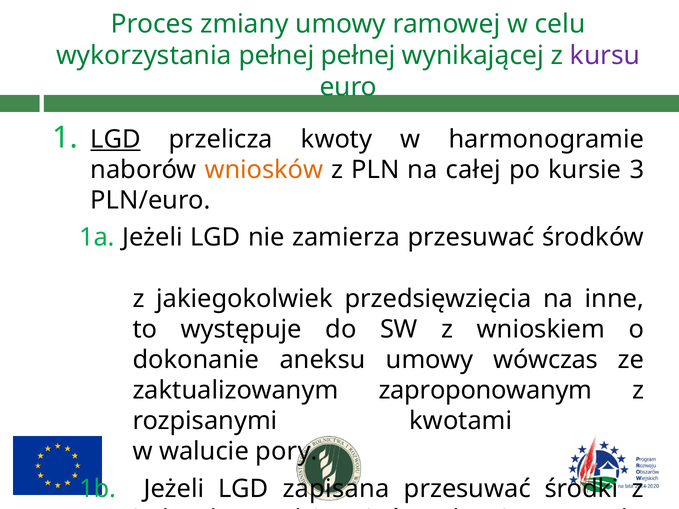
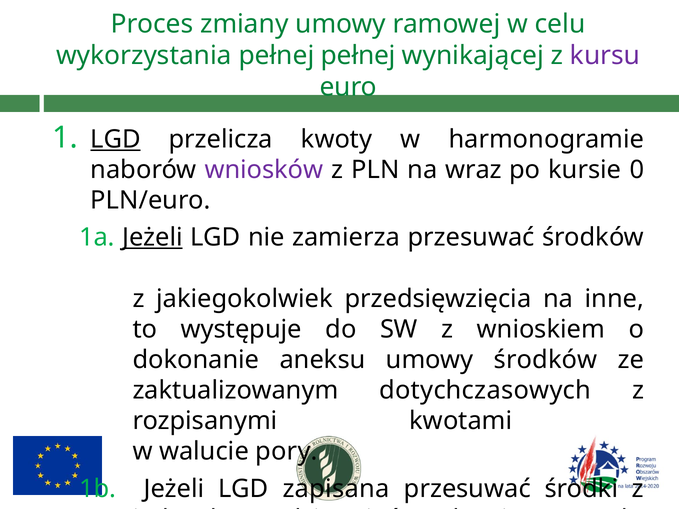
wniosków colour: orange -> purple
całej: całej -> wraz
3: 3 -> 0
Jeżeli at (153, 238) underline: none -> present
umowy wówczas: wówczas -> środków
zaproponowanym: zaproponowanym -> dotychczasowych
